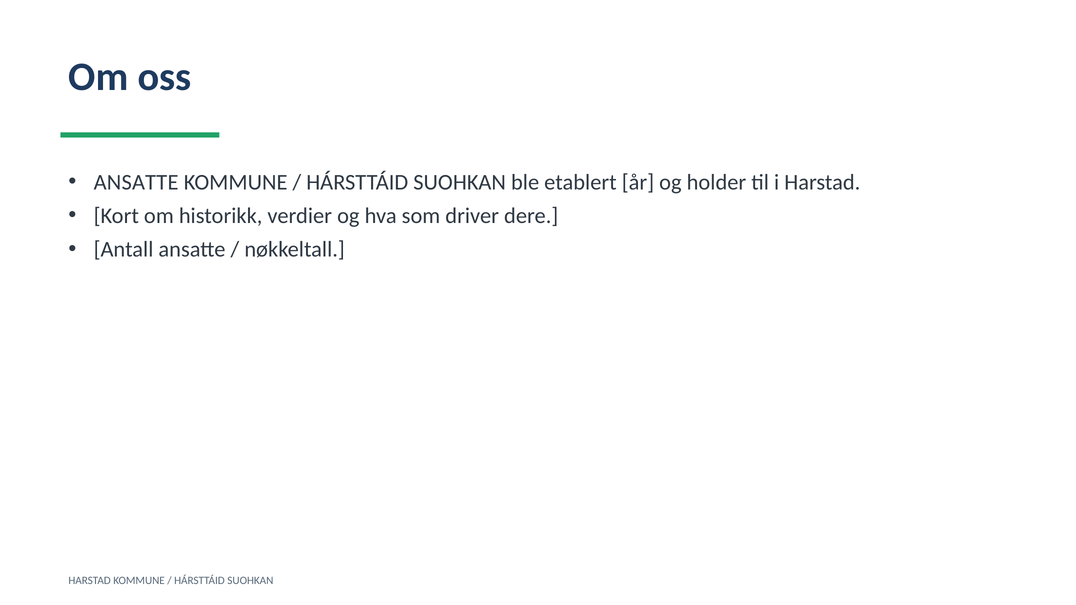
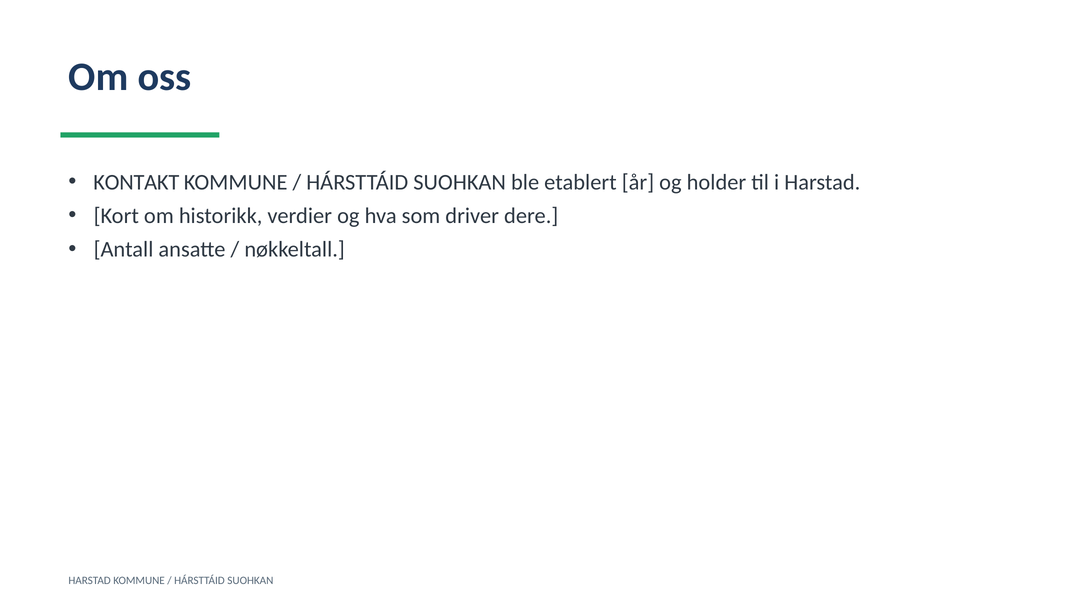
ANSATTE at (136, 182): ANSATTE -> KONTAKT
